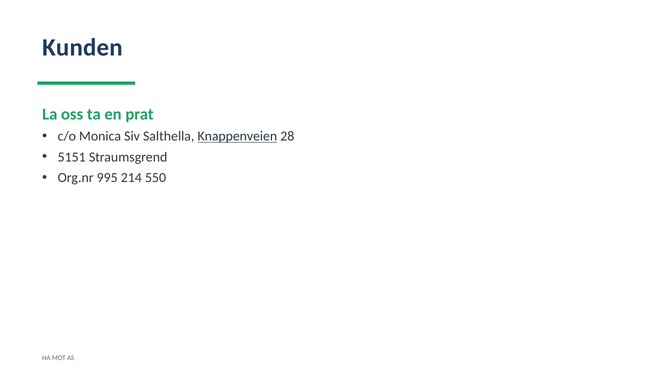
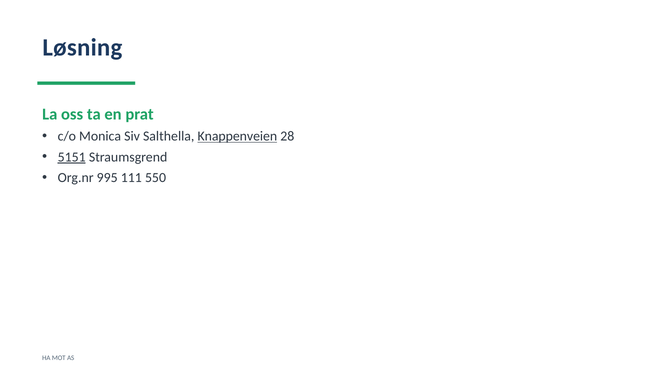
Kunden: Kunden -> Løsning
5151 underline: none -> present
214: 214 -> 111
